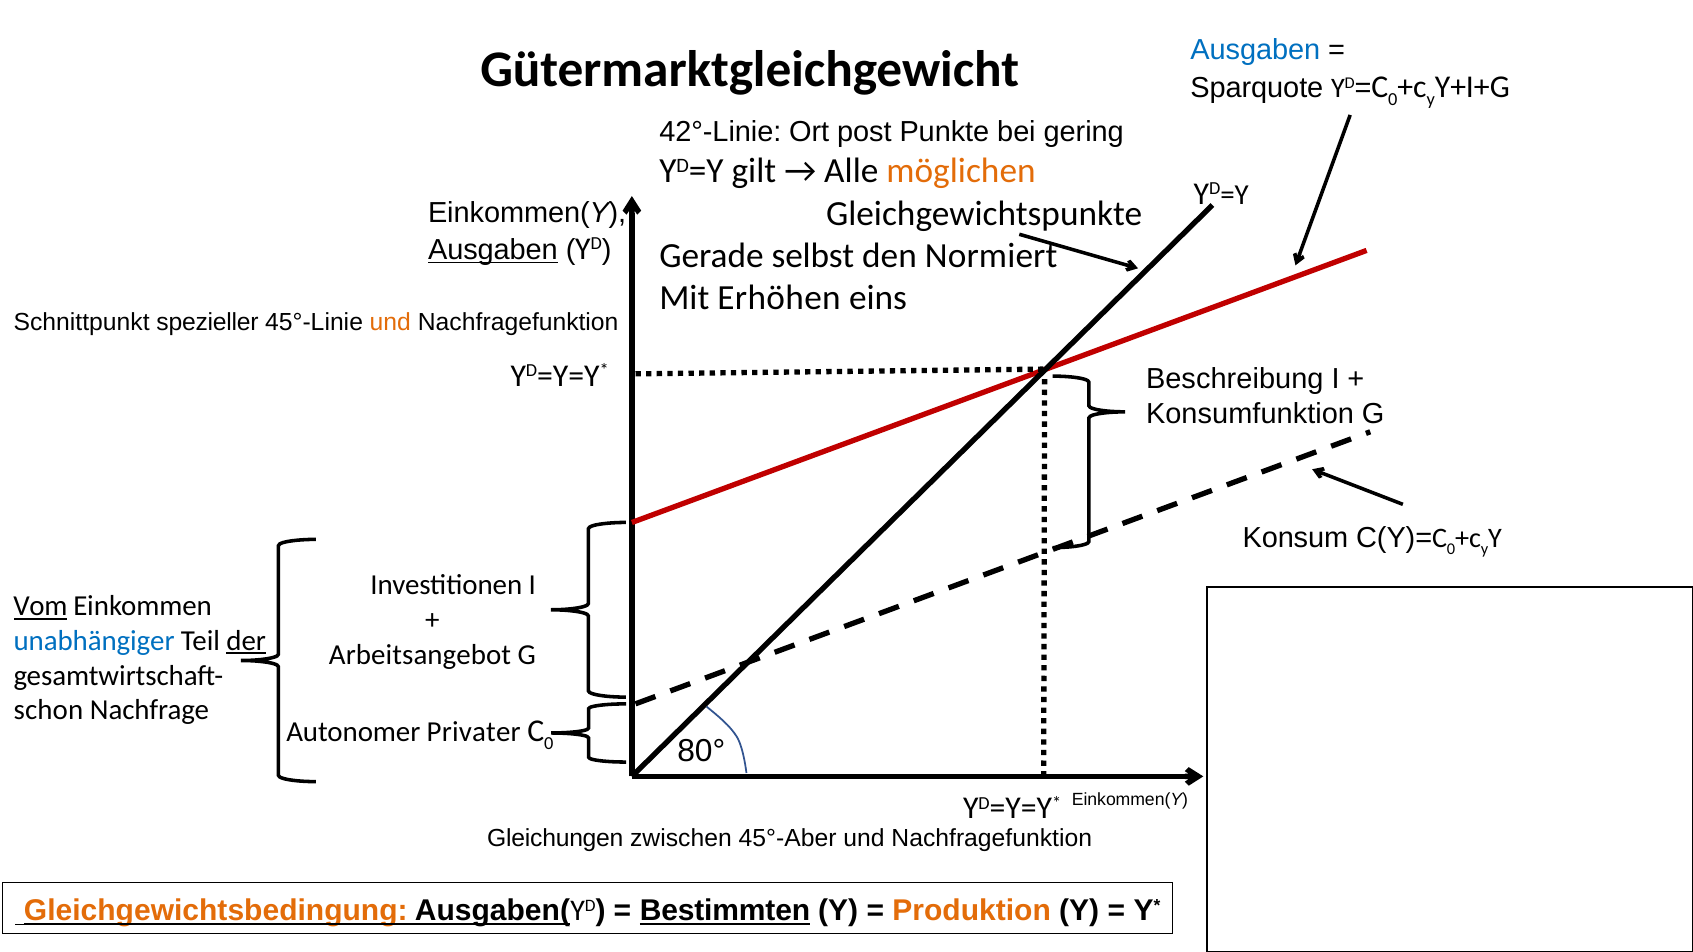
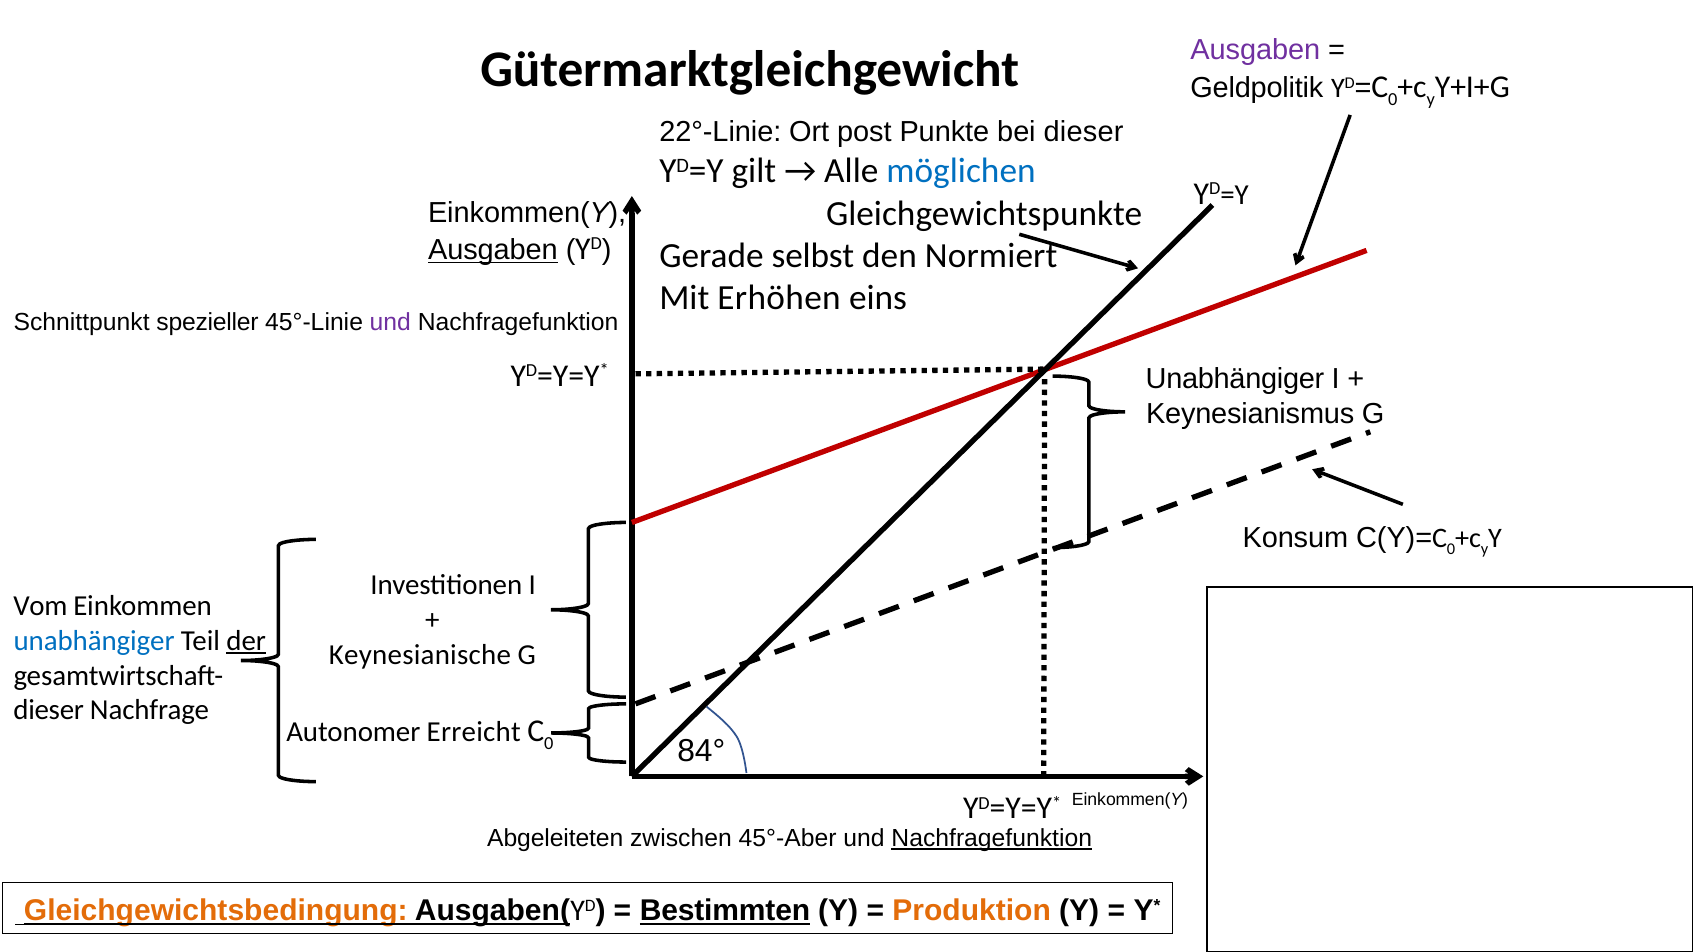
Ausgaben at (1255, 50) colour: blue -> purple
Sparquote: Sparquote -> Geldpolitik
42°-Linie: 42°-Linie -> 22°-Linie
bei gering: gering -> dieser
möglichen colour: orange -> blue
und at (390, 322) colour: orange -> purple
Beschreibung at (1235, 380): Beschreibung -> Unabhängiger
Konsumfunktion: Konsumfunktion -> Keynesianismus
Vom underline: present -> none
Arbeitsangebot: Arbeitsangebot -> Keynesianische
schon at (48, 710): schon -> dieser
Privater: Privater -> Erreicht
80°: 80° -> 84°
Gleichungen: Gleichungen -> Abgeleiteten
Nachfragefunktion at (992, 838) underline: none -> present
